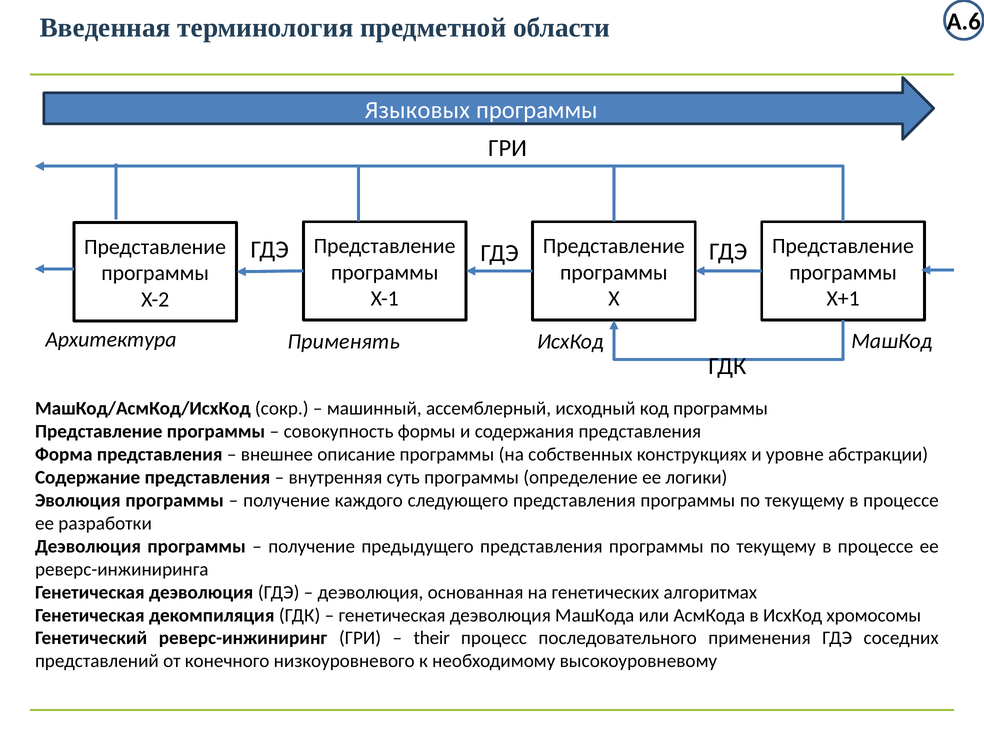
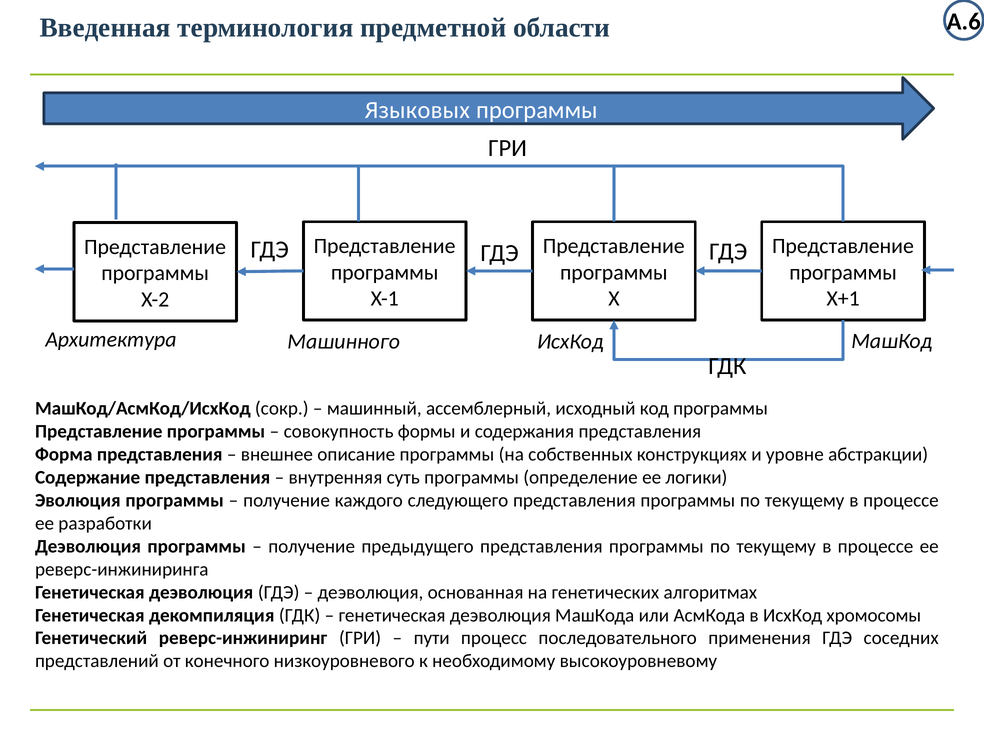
Применять: Применять -> Машинного
their: their -> пути
